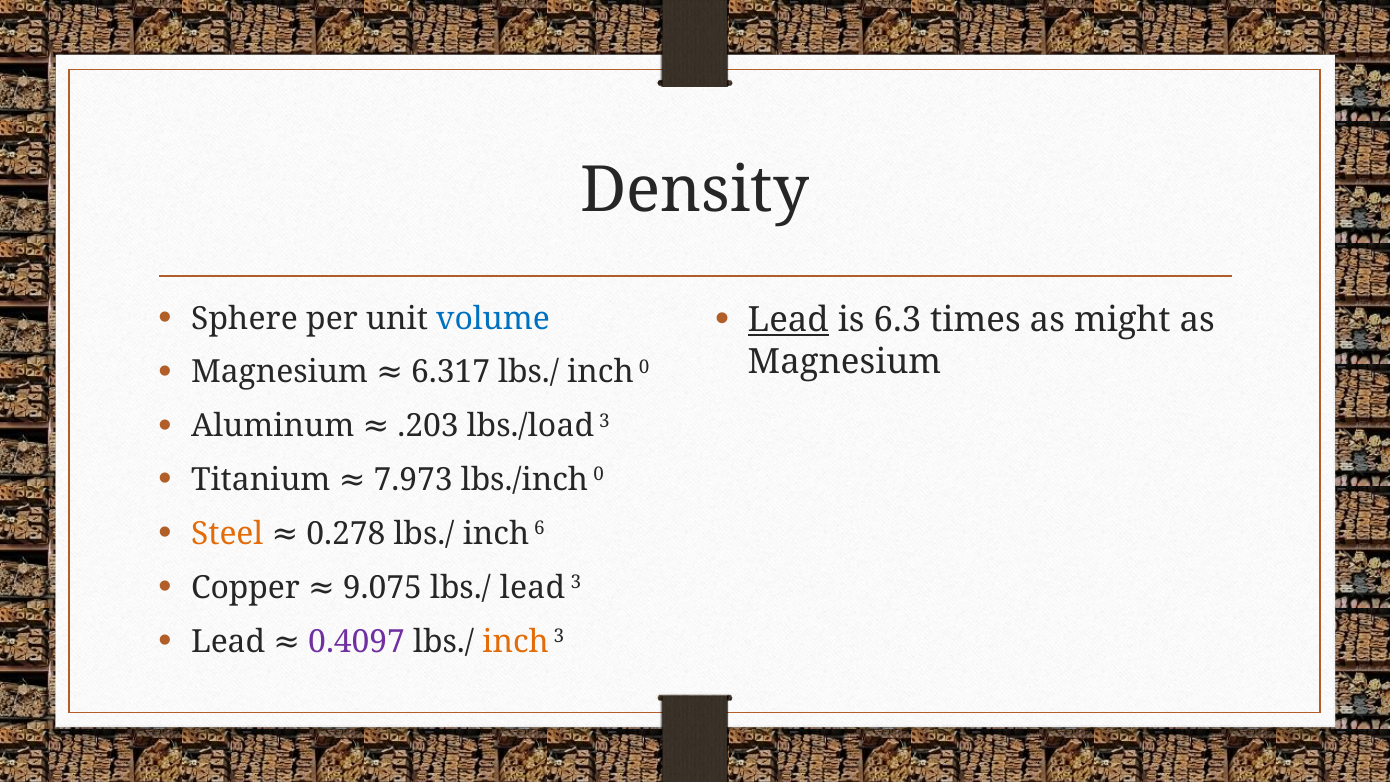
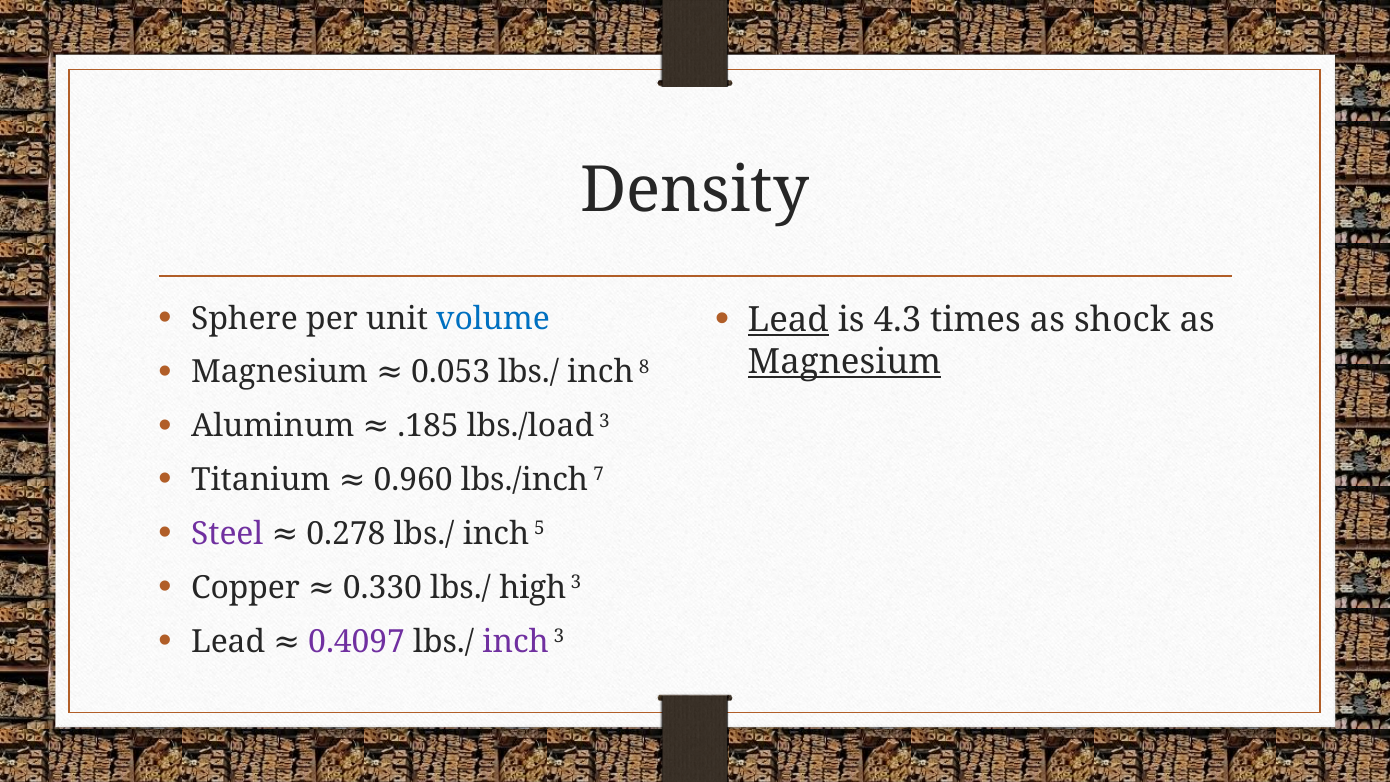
6.3: 6.3 -> 4.3
might: might -> shock
Magnesium at (845, 362) underline: none -> present
6.317: 6.317 -> 0.053
0 at (644, 367): 0 -> 8
.203: .203 -> .185
7.973: 7.973 -> 0.960
0 at (599, 475): 0 -> 7
Steel colour: orange -> purple
6: 6 -> 5
9.075: 9.075 -> 0.330
lead at (533, 588): lead -> high
inch at (516, 642) colour: orange -> purple
